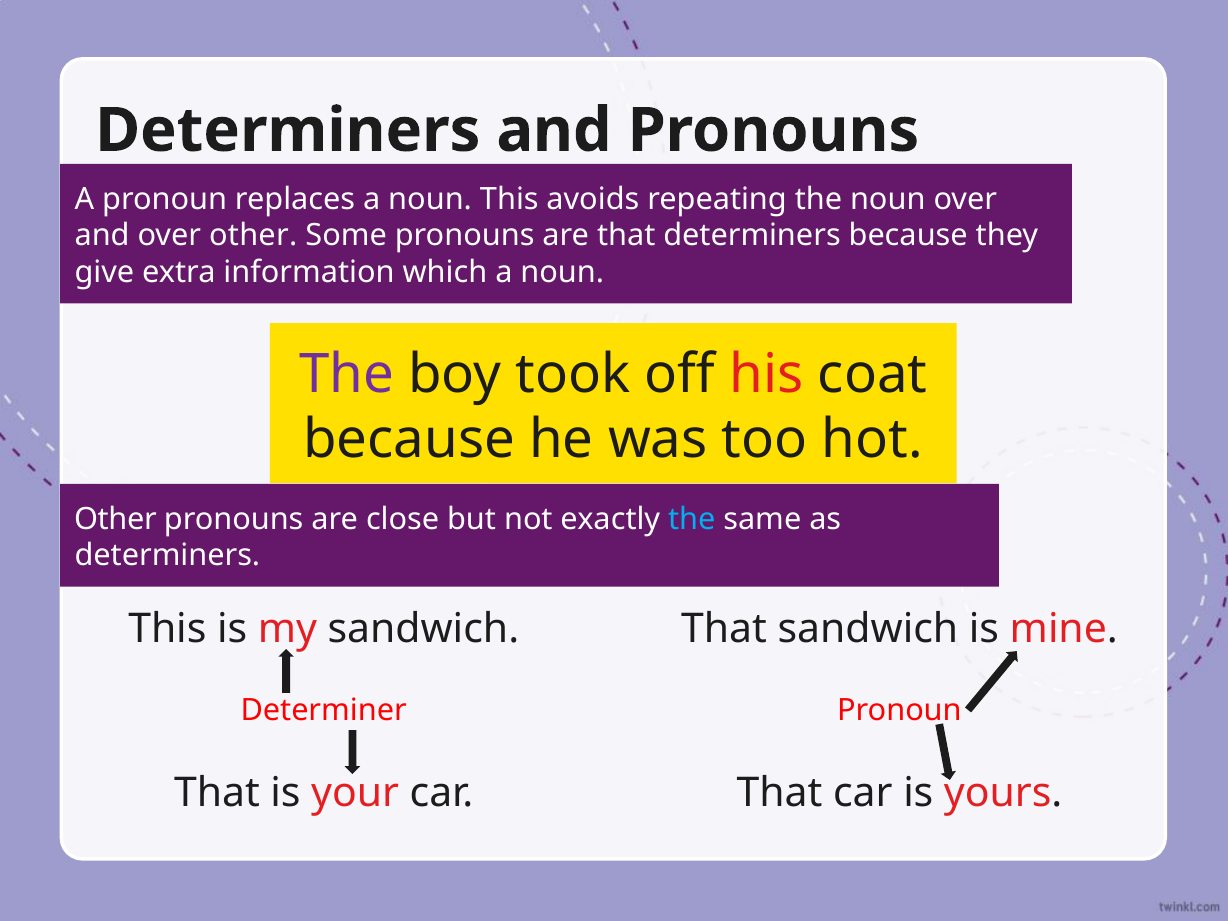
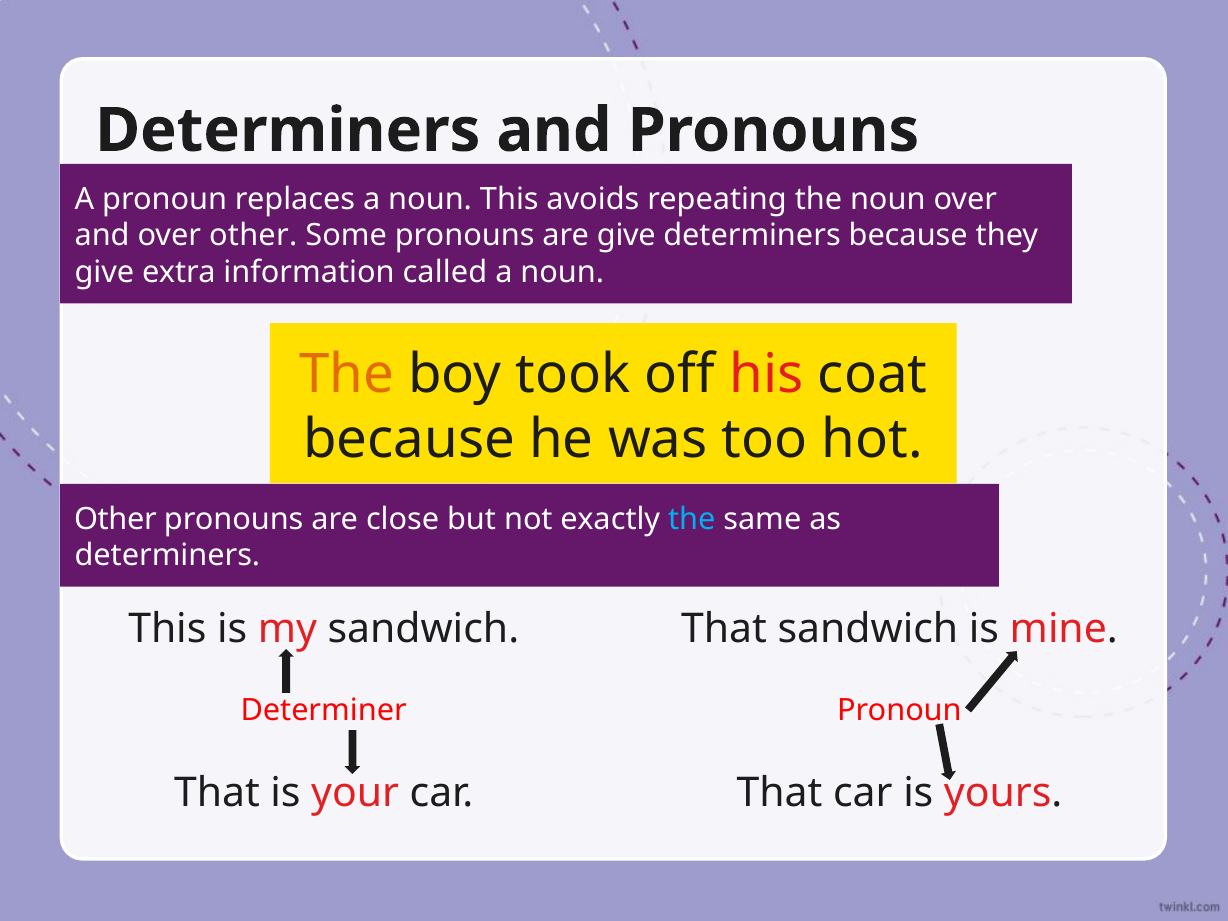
are that: that -> give
which: which -> called
The at (346, 374) colour: purple -> orange
